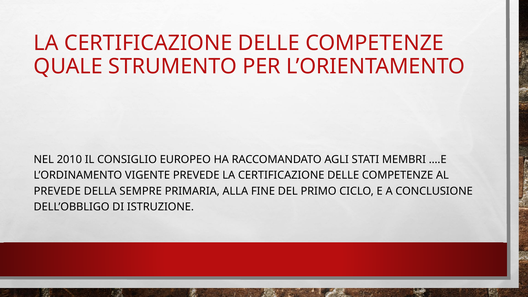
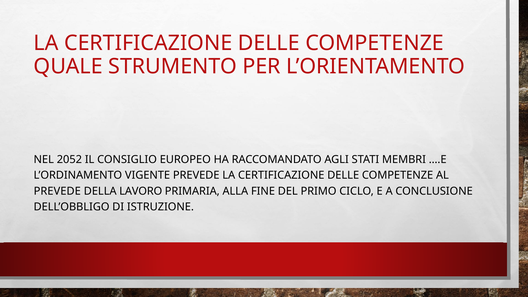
2010: 2010 -> 2052
SEMPRE: SEMPRE -> LAVORO
